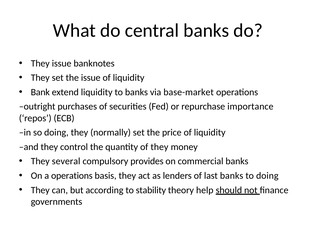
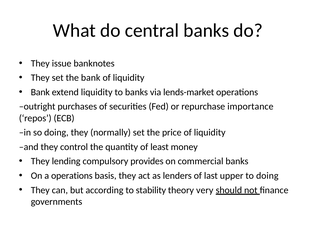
the issue: issue -> bank
base-market: base-market -> lends-market
of they: they -> least
several: several -> lending
last banks: banks -> upper
help: help -> very
